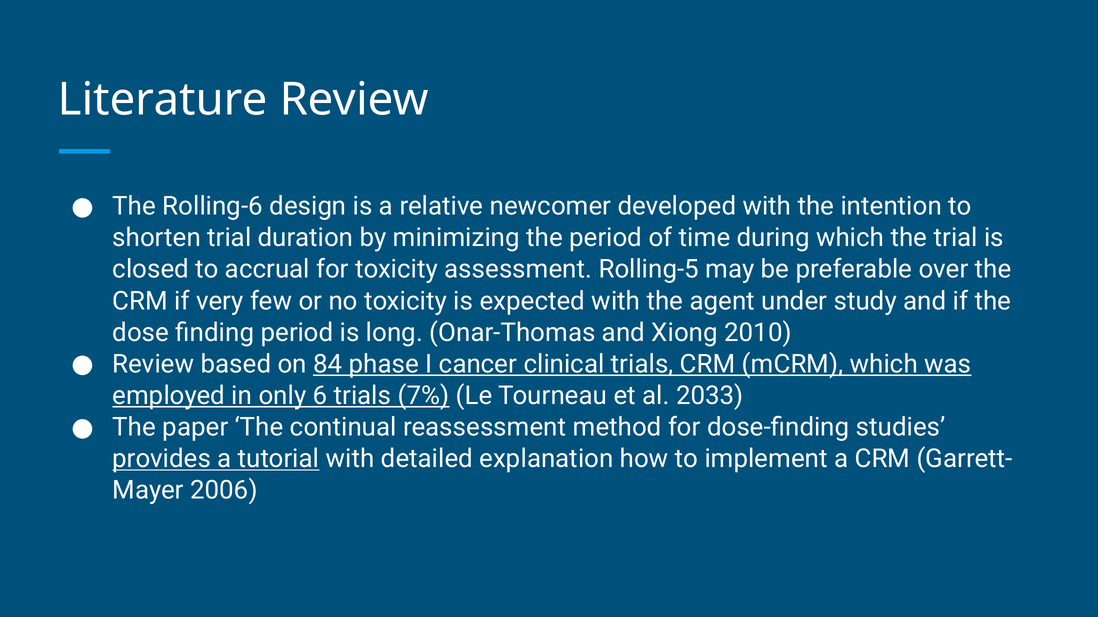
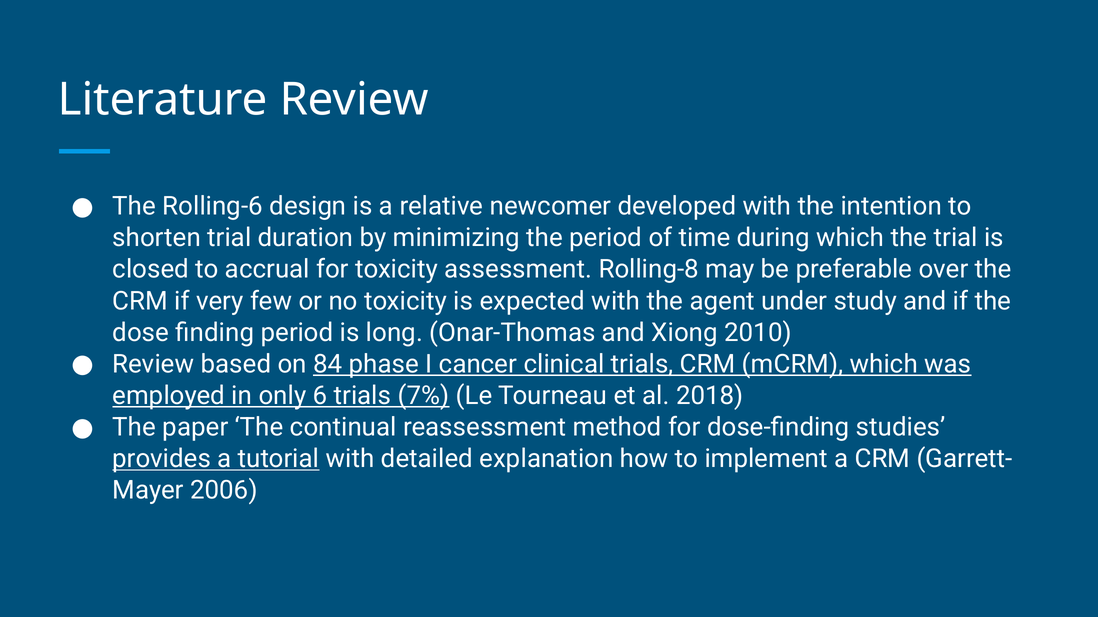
Rolling-5: Rolling-5 -> Rolling-8
2033: 2033 -> 2018
